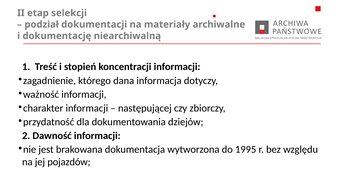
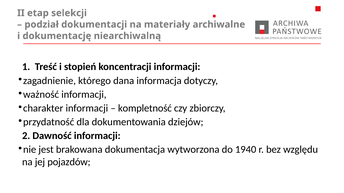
następującej: następującej -> kompletność
1995: 1995 -> 1940
